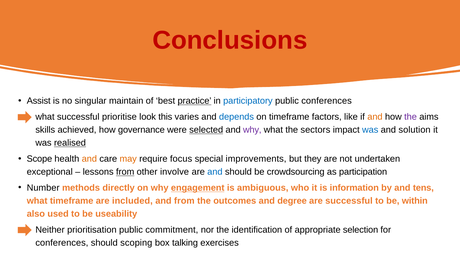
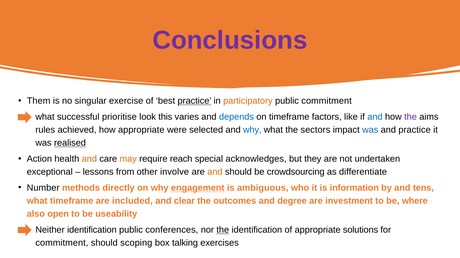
Conclusions colour: red -> purple
Assist: Assist -> Them
maintain: maintain -> exercise
participatory colour: blue -> orange
public conferences: conferences -> commitment
and at (375, 117) colour: orange -> blue
skills: skills -> rules
how governance: governance -> appropriate
selected underline: present -> none
why at (252, 130) colour: purple -> blue
and solution: solution -> practice
Scope: Scope -> Action
focus: focus -> reach
improvements: improvements -> acknowledges
from at (125, 172) underline: present -> none
and at (215, 172) colour: blue -> orange
participation: participation -> differentiate
and from: from -> clear
are successful: successful -> investment
within: within -> where
used: used -> open
Neither prioritisation: prioritisation -> identification
commitment: commitment -> conferences
the at (223, 231) underline: none -> present
selection: selection -> solutions
conferences at (62, 244): conferences -> commitment
